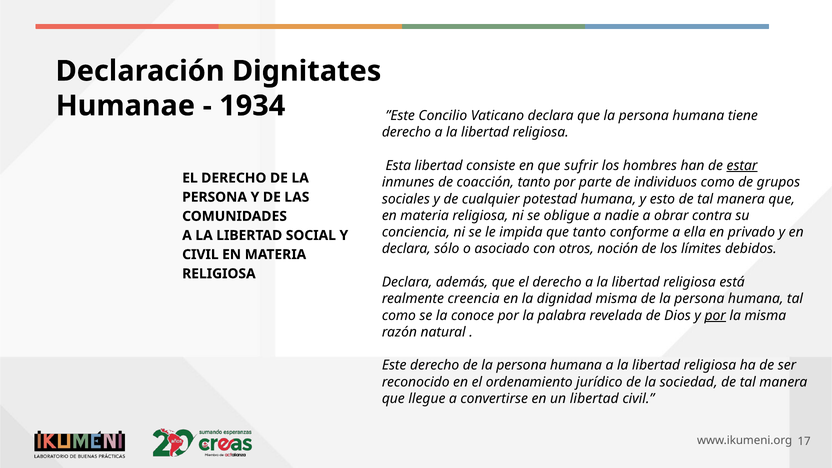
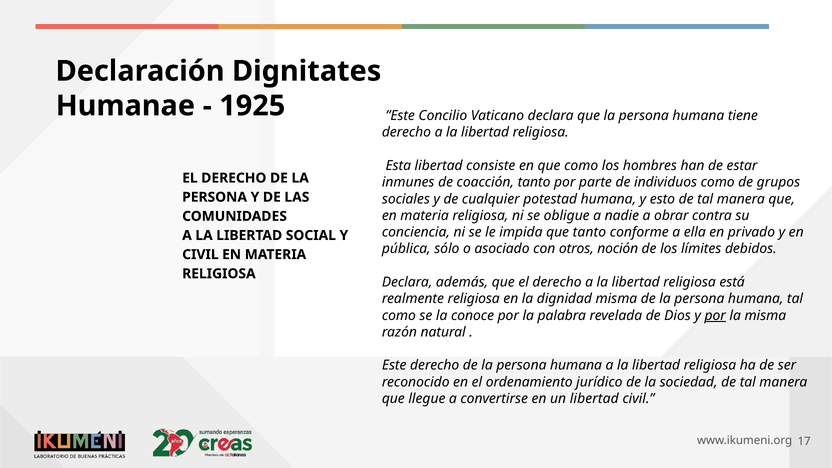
1934: 1934 -> 1925
que sufrir: sufrir -> como
estar underline: present -> none
declara at (406, 249): declara -> pública
realmente creencia: creencia -> religiosa
